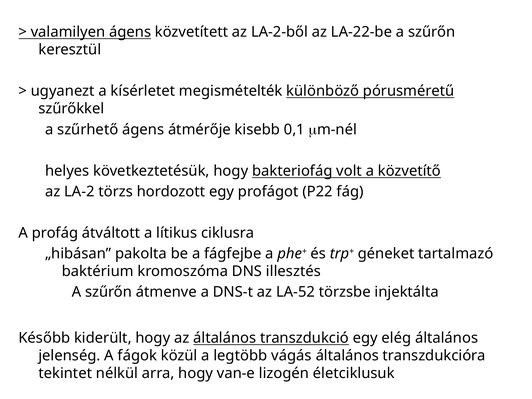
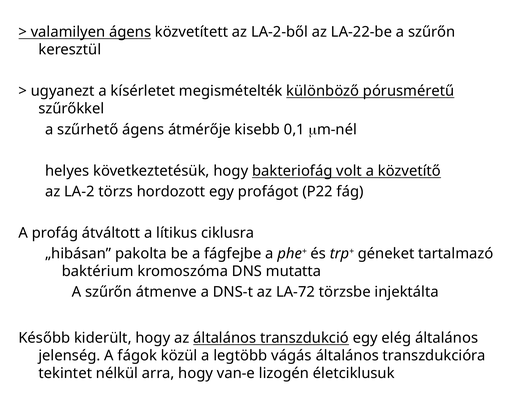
illesztés: illesztés -> mutatta
LA-52: LA-52 -> LA-72
